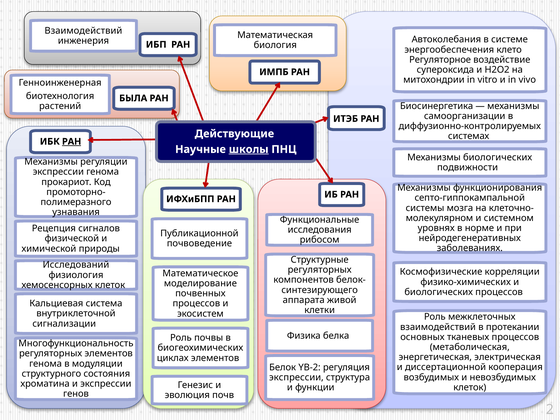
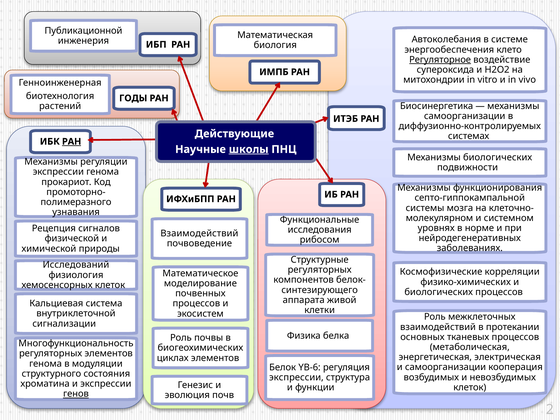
Взаимодействий at (83, 31): Взаимодействий -> Публикационной
Регуляторное underline: none -> present
БЫЛА: БЫЛА -> ГОДЫ
Публикационной at (199, 233): Публикационной -> Взаимодействий
и диссертационной: диссертационной -> самоорганизации
YB-2: YB-2 -> YB-6
генов underline: none -> present
